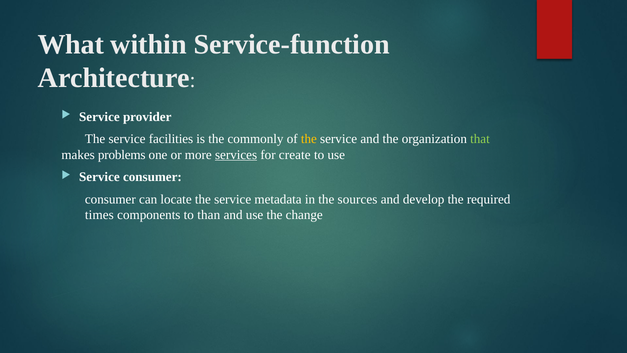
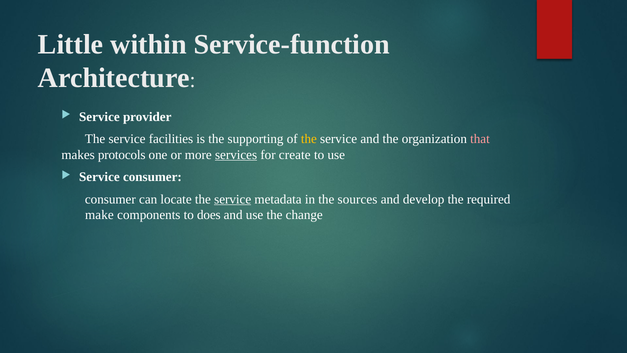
What: What -> Little
commonly: commonly -> supporting
that colour: light green -> pink
problems: problems -> protocols
service at (233, 199) underline: none -> present
times: times -> make
than: than -> does
